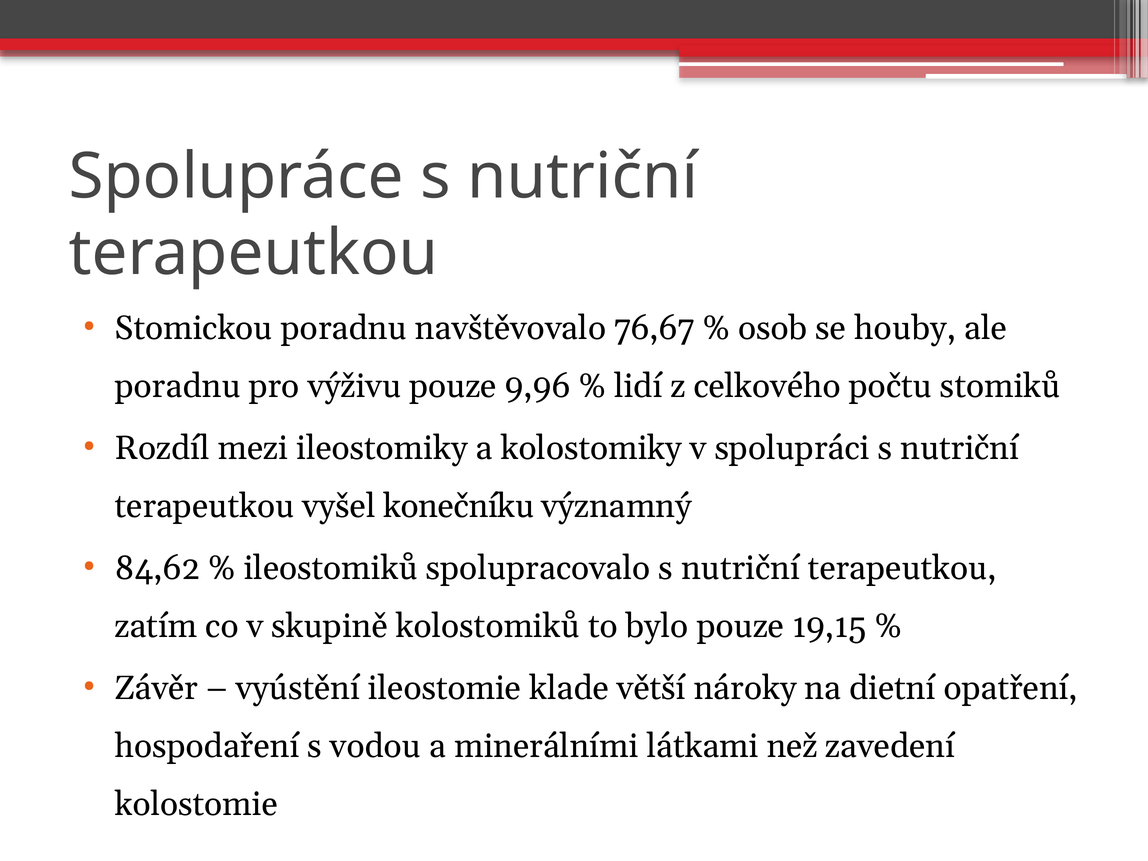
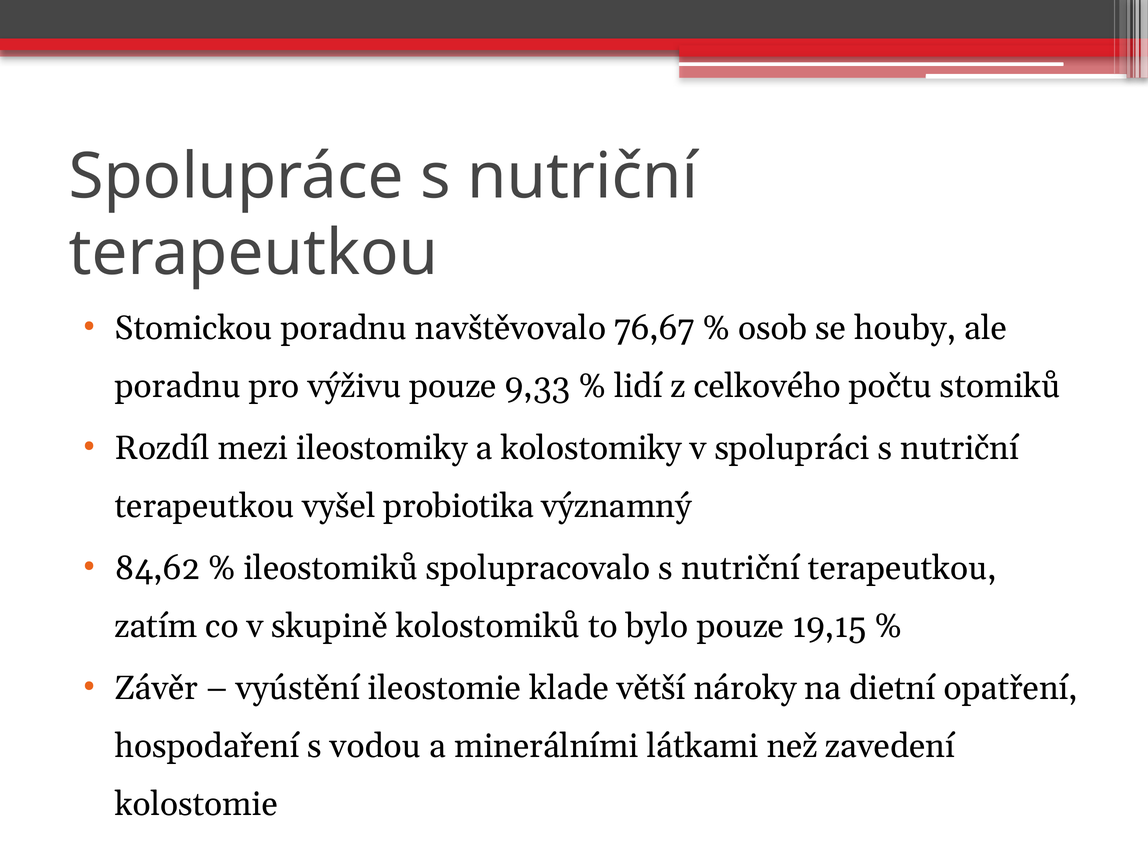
9,96: 9,96 -> 9,33
konečníku: konečníku -> probiotika
